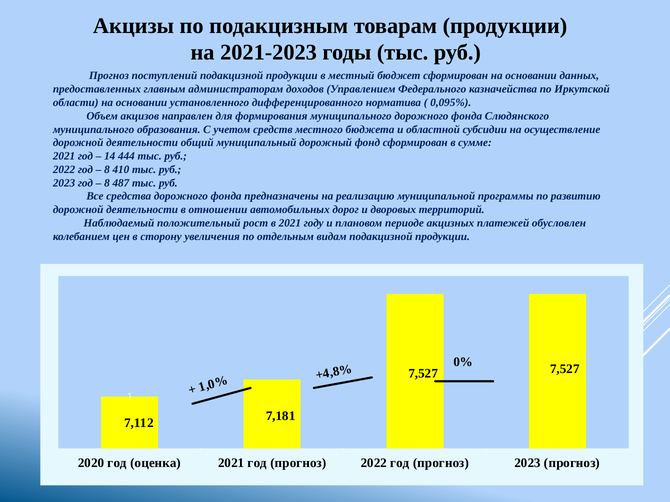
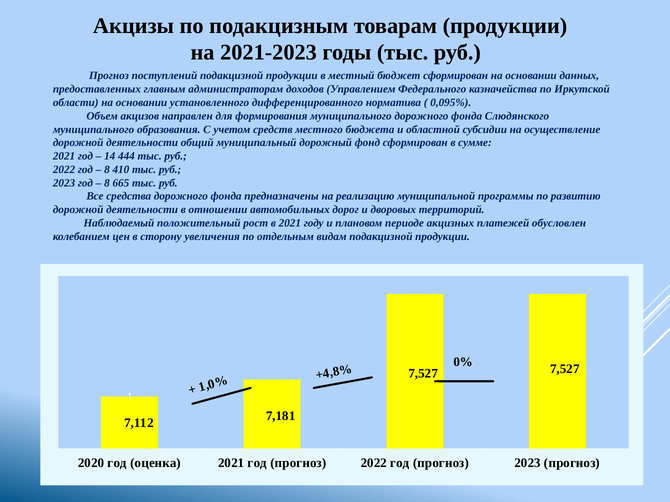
487: 487 -> 665
